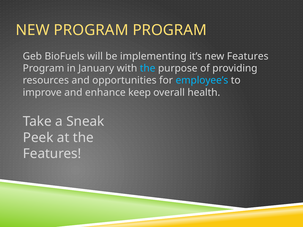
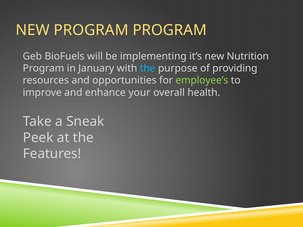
new Features: Features -> Nutrition
employee’s colour: light blue -> light green
keep: keep -> your
